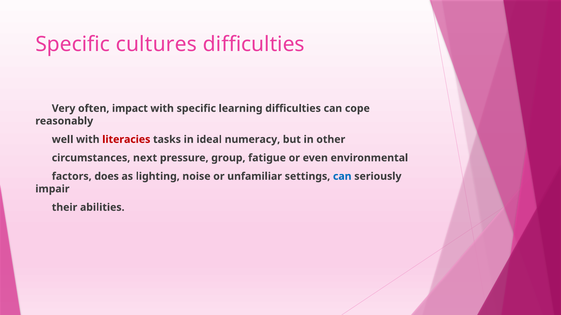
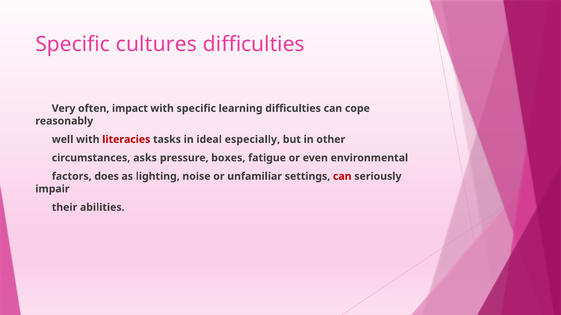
numeracy: numeracy -> especially
next: next -> asks
group: group -> boxes
can at (342, 177) colour: blue -> red
